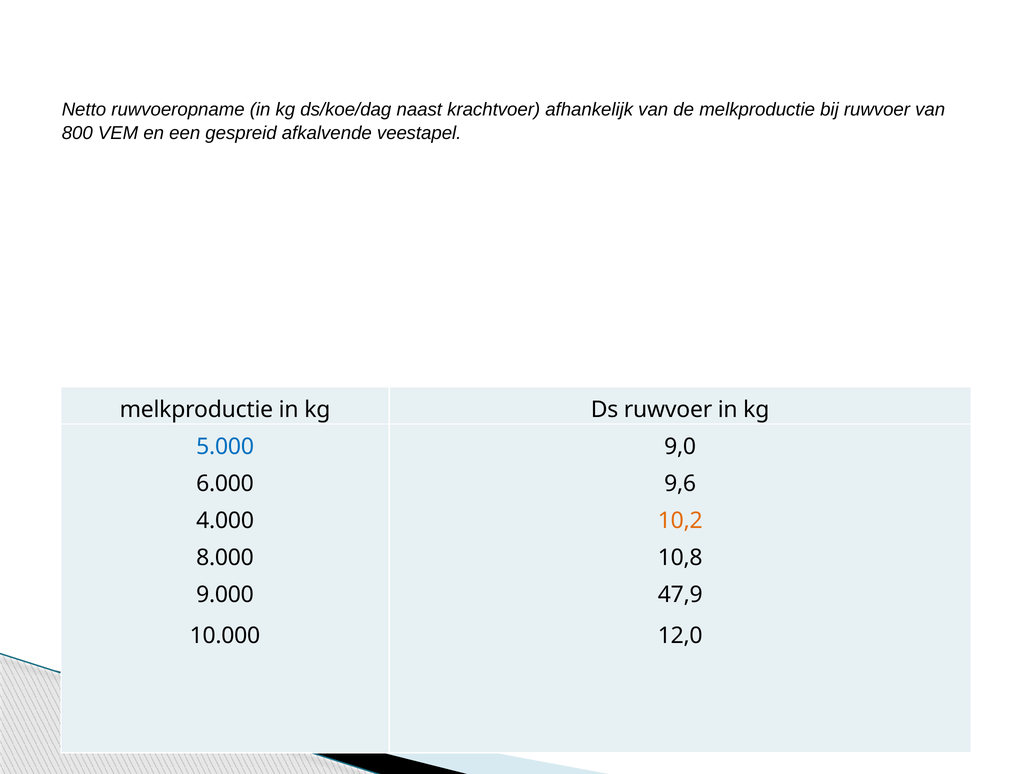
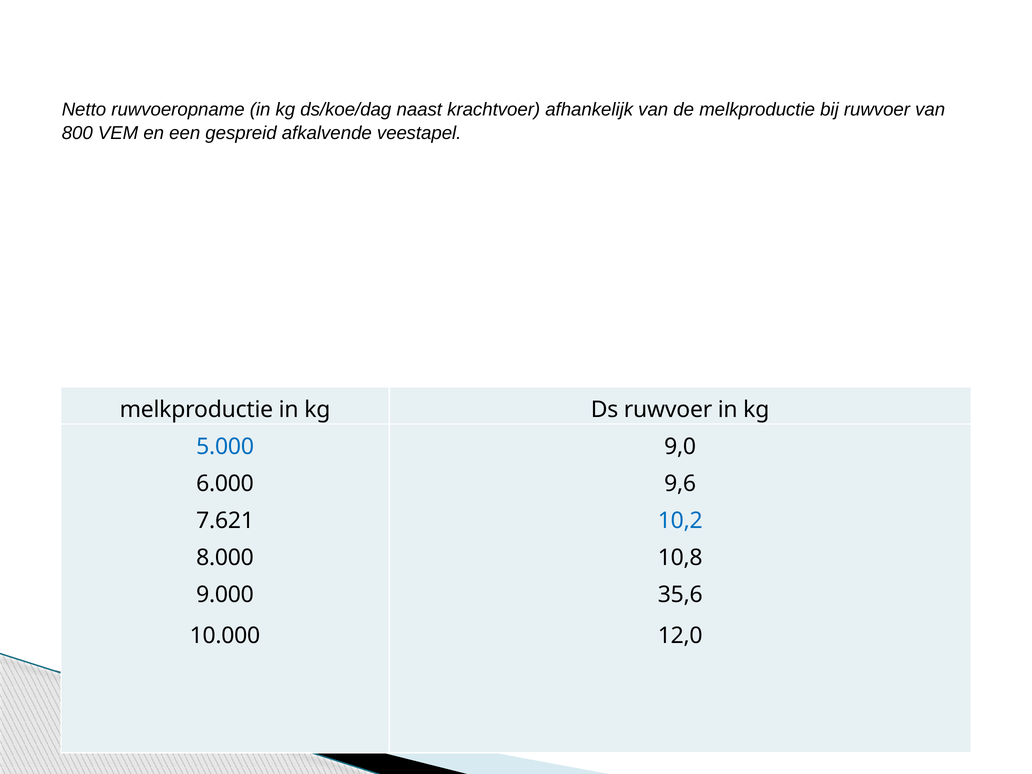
4.000: 4.000 -> 7.621
10,2 colour: orange -> blue
47,9: 47,9 -> 35,6
